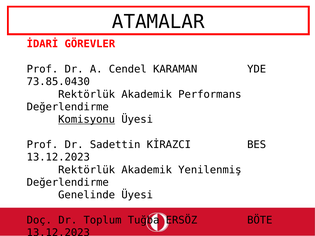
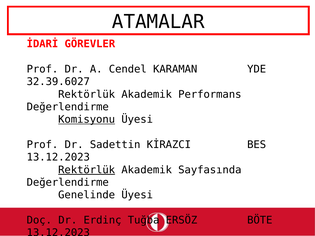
73.85.0430: 73.85.0430 -> 32.39.6027
Rektörlük at (87, 170) underline: none -> present
Yenilenmiş: Yenilenmiş -> Sayfasında
Toplum: Toplum -> Erdinç
